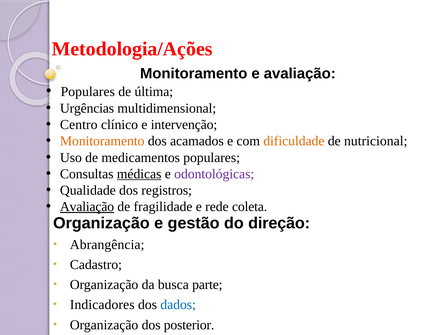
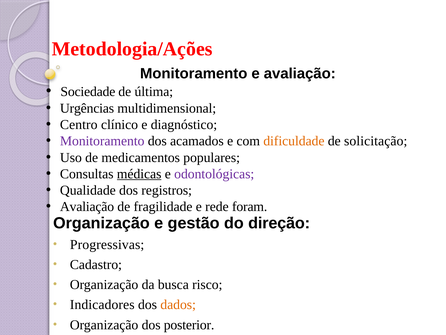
Populares at (88, 92): Populares -> Sociedade
intervenção: intervenção -> diagnóstico
Monitoramento at (102, 141) colour: orange -> purple
nutricional: nutricional -> solicitação
Avaliação at (87, 206) underline: present -> none
coleta: coleta -> foram
Abrangência: Abrangência -> Progressivas
parte: parte -> risco
dados colour: blue -> orange
